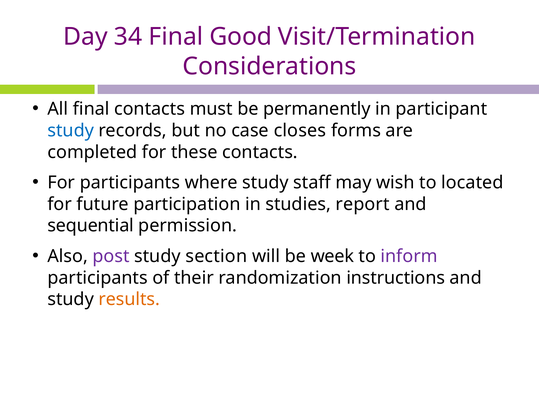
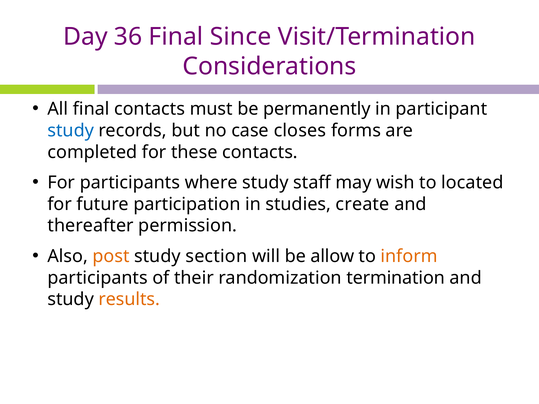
34: 34 -> 36
Good: Good -> Since
report: report -> create
sequential: sequential -> thereafter
post colour: purple -> orange
week: week -> allow
inform colour: purple -> orange
instructions: instructions -> termination
